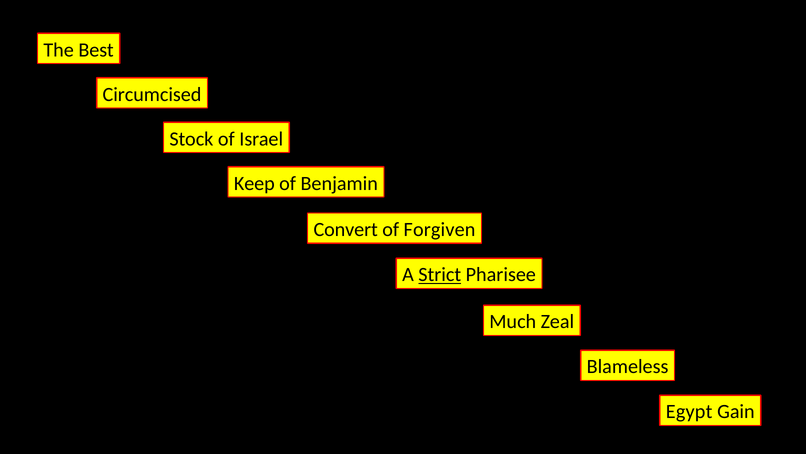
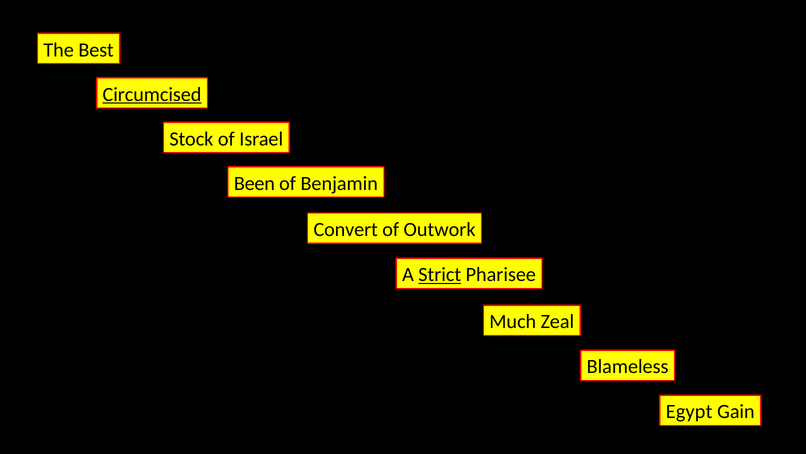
Circumcised underline: none -> present
Keep: Keep -> Been
Forgiven: Forgiven -> Outwork
